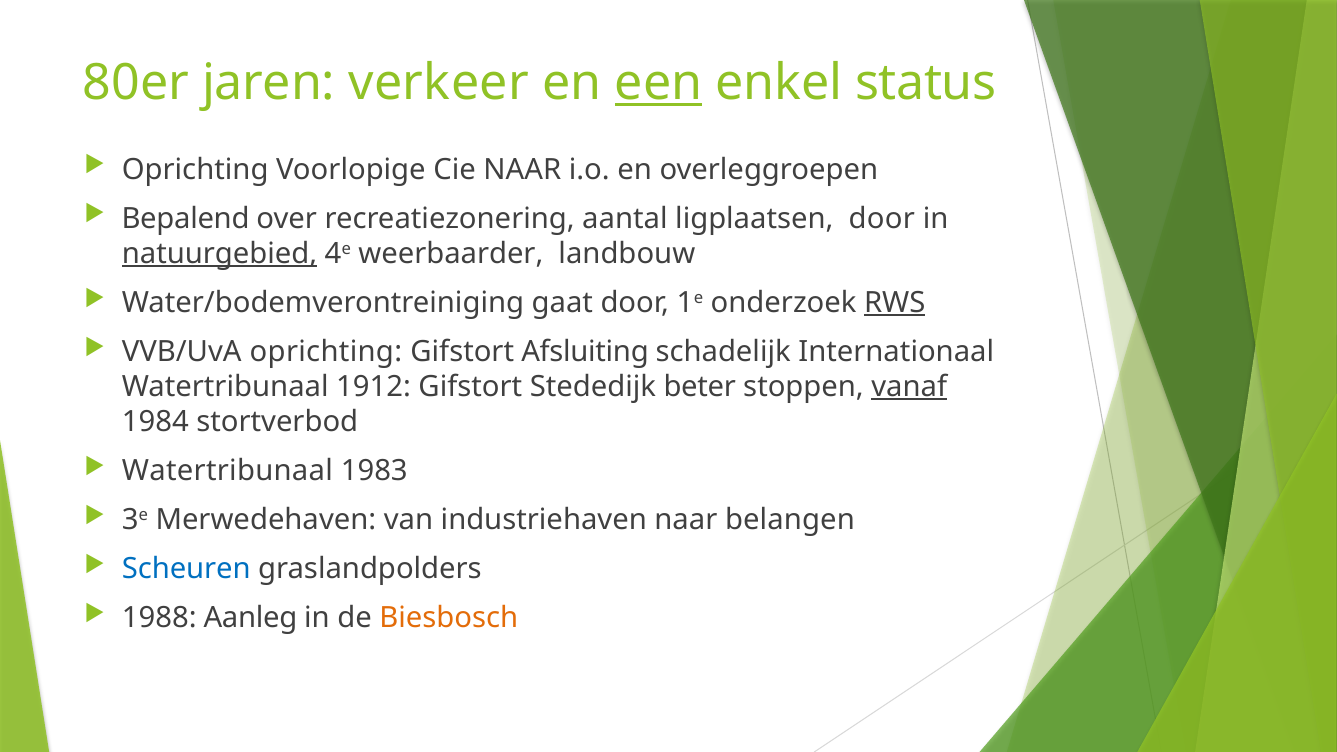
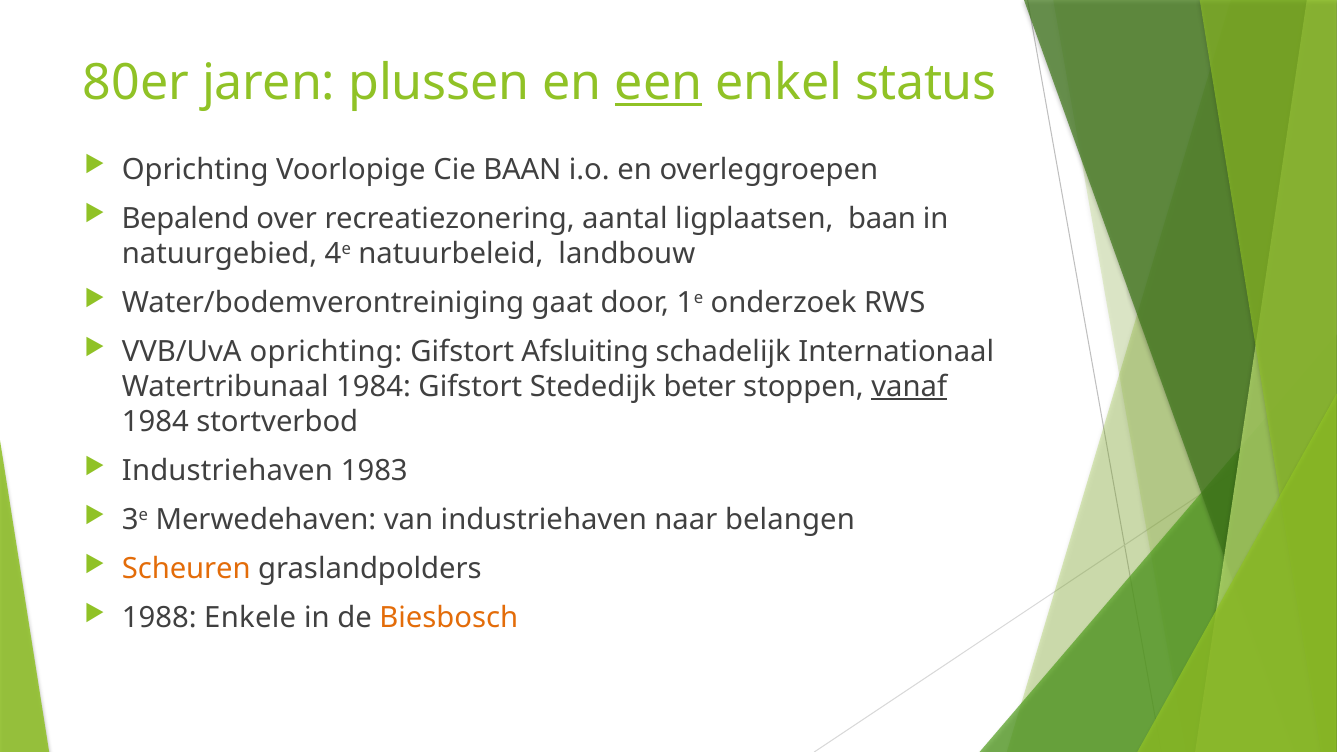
verkeer: verkeer -> plussen
Cie NAAR: NAAR -> BAAN
ligplaatsen door: door -> baan
natuurgebied underline: present -> none
weerbaarder: weerbaarder -> natuurbeleid
RWS underline: present -> none
Watertribunaal 1912: 1912 -> 1984
Watertribunaal at (227, 471): Watertribunaal -> Industriehaven
Scheuren colour: blue -> orange
Aanleg: Aanleg -> Enkele
